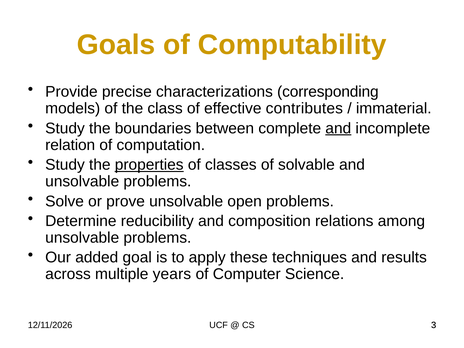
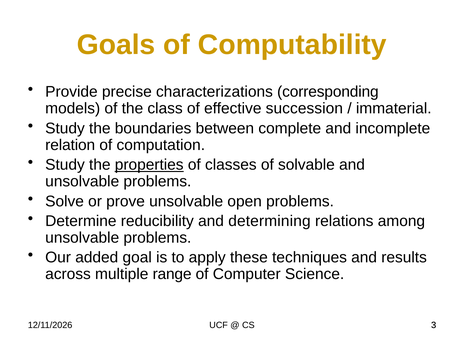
contributes: contributes -> succession
and at (338, 128) underline: present -> none
composition: composition -> determining
years: years -> range
